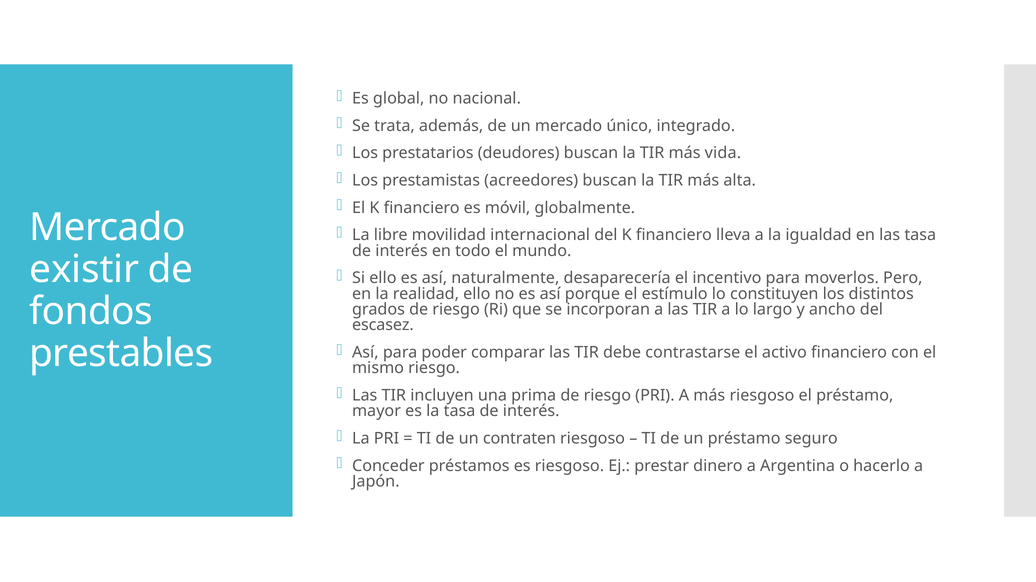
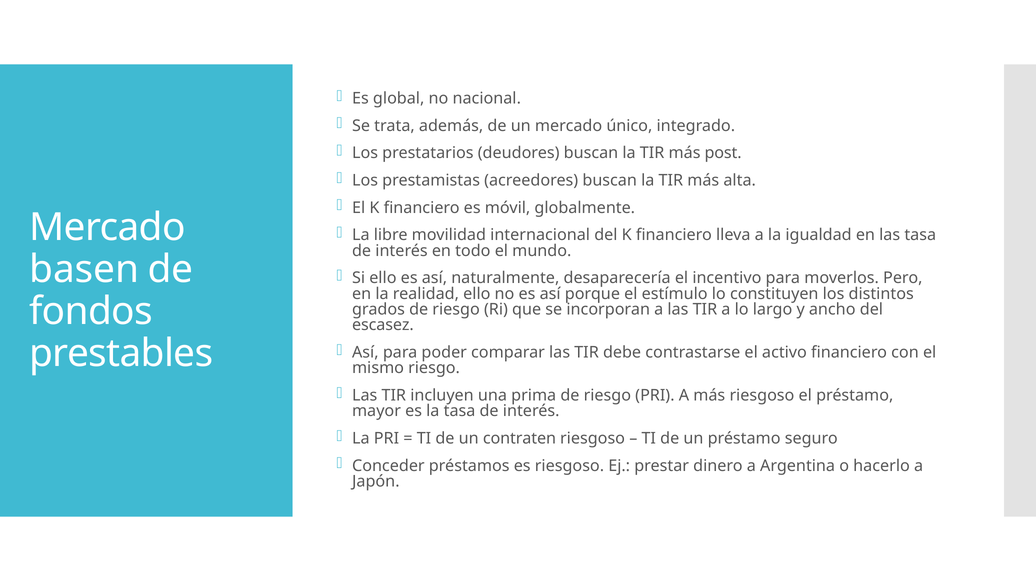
vida: vida -> post
existir: existir -> basen
